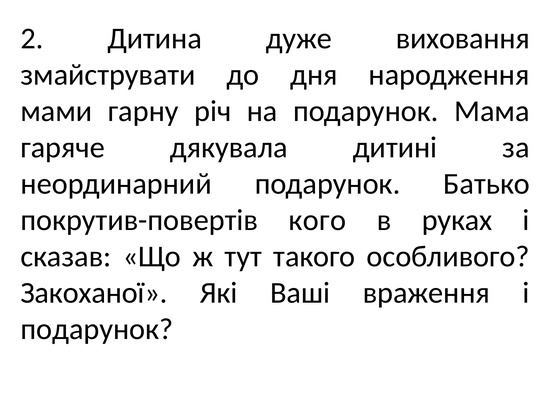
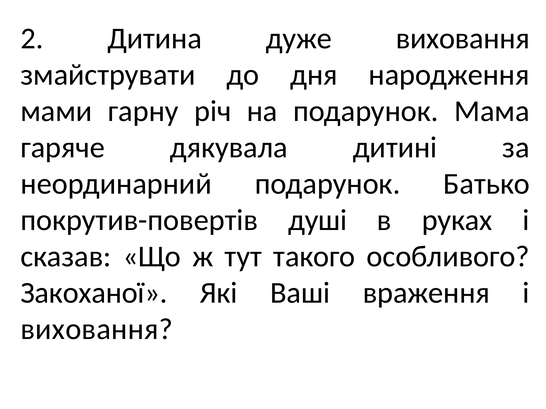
кого: кого -> душі
подарунок at (97, 330): подарунок -> виховання
